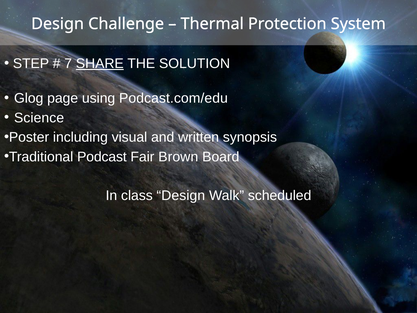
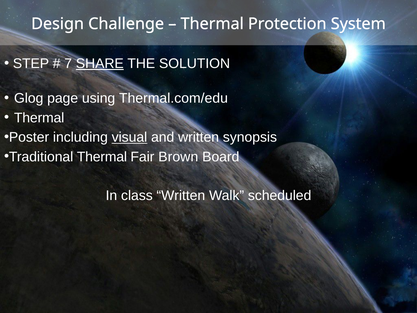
Podcast.com/edu: Podcast.com/edu -> Thermal.com/edu
Science at (39, 118): Science -> Thermal
visual underline: none -> present
Traditional Podcast: Podcast -> Thermal
class Design: Design -> Written
